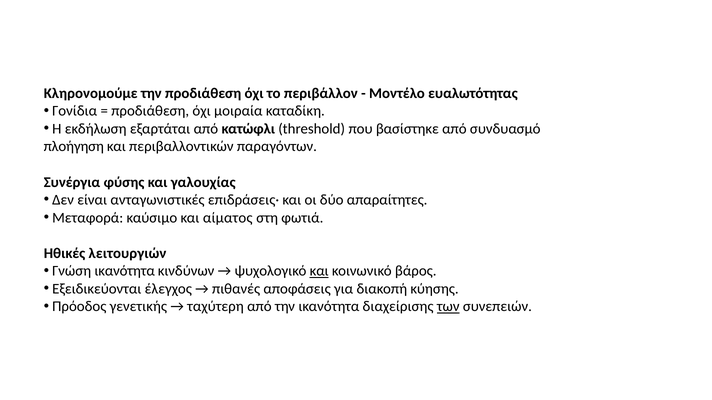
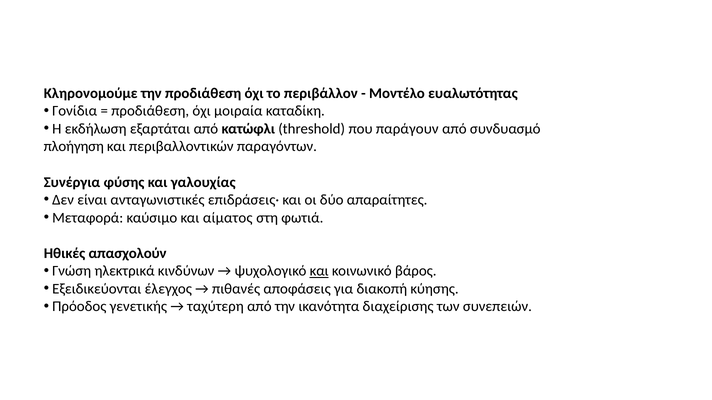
βασίστηκε: βασίστηκε -> παράγουν
λειτουργιών: λειτουργιών -> απασχολούν
Γνώση ικανότητα: ικανότητα -> ηλεκτρικά
των underline: present -> none
